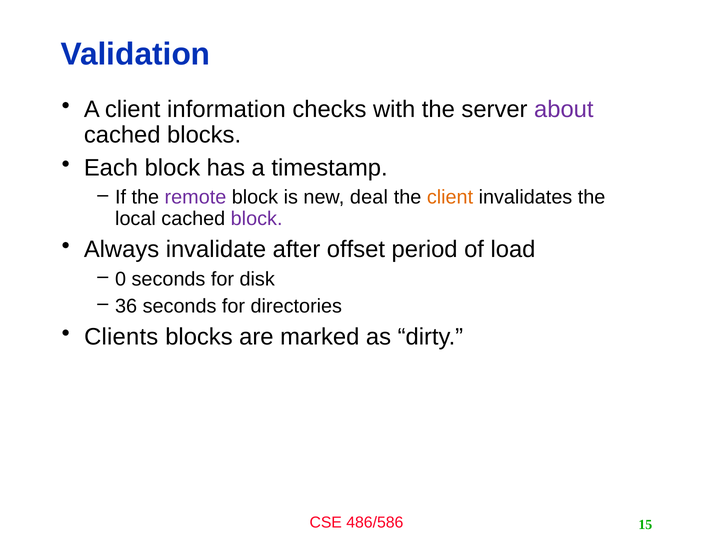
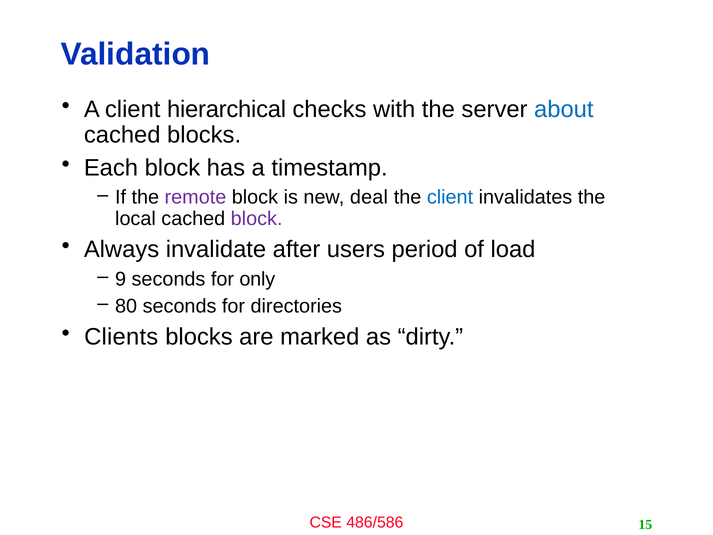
information: information -> hierarchical
about colour: purple -> blue
client at (450, 197) colour: orange -> blue
offset: offset -> users
0: 0 -> 9
disk: disk -> only
36: 36 -> 80
